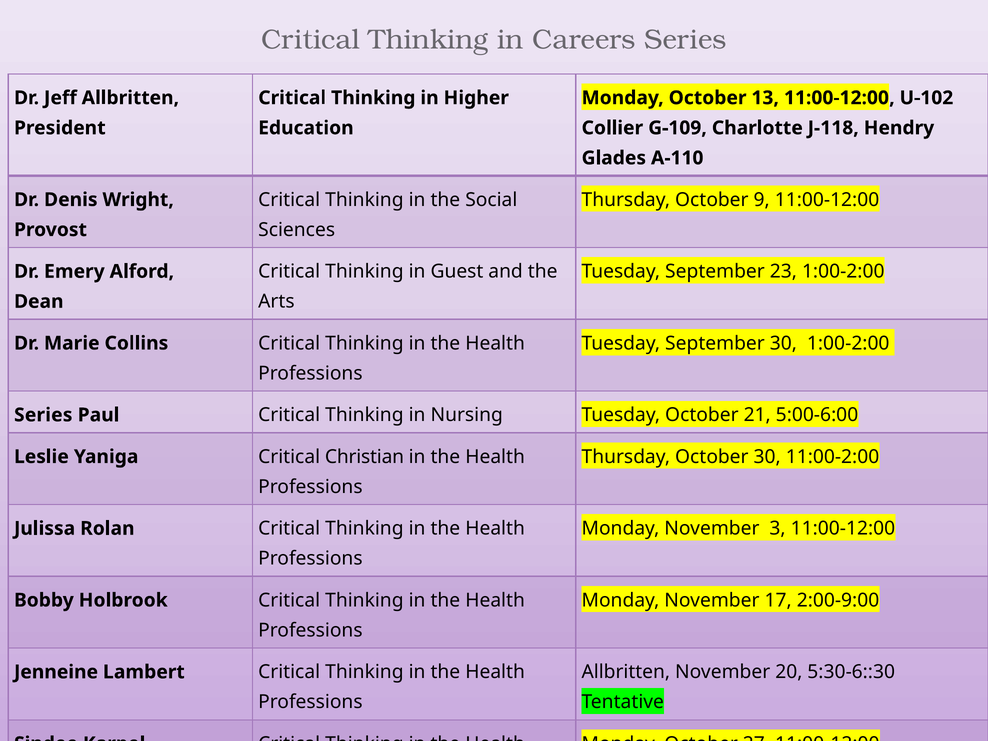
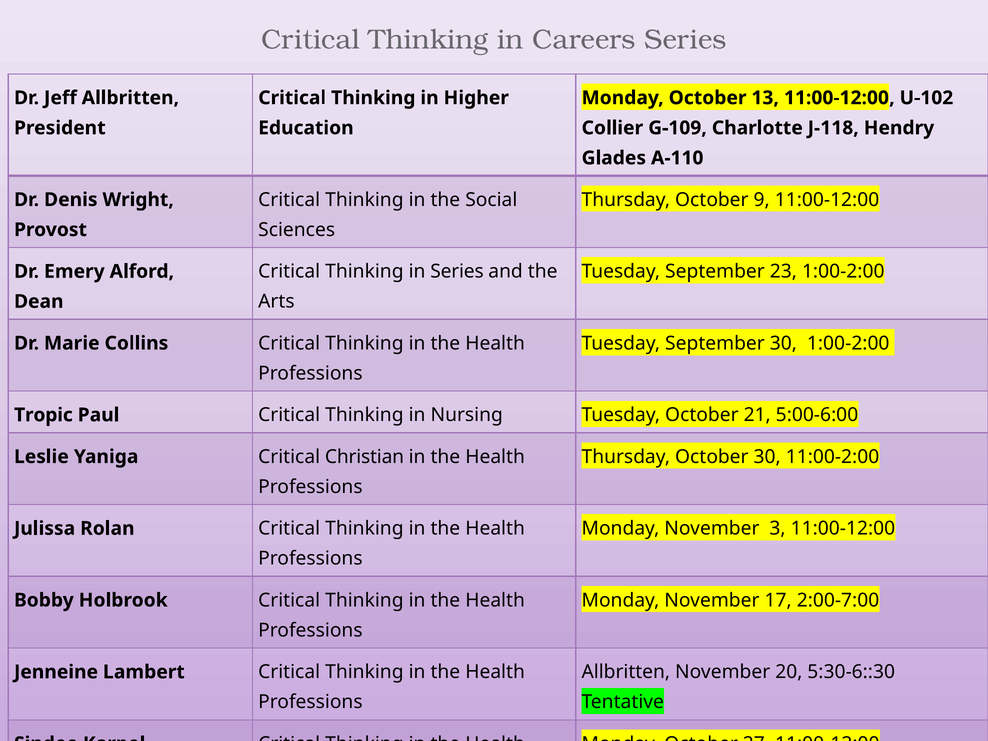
in Guest: Guest -> Series
Series at (43, 415): Series -> Tropic
2:00-9:00: 2:00-9:00 -> 2:00-7:00
